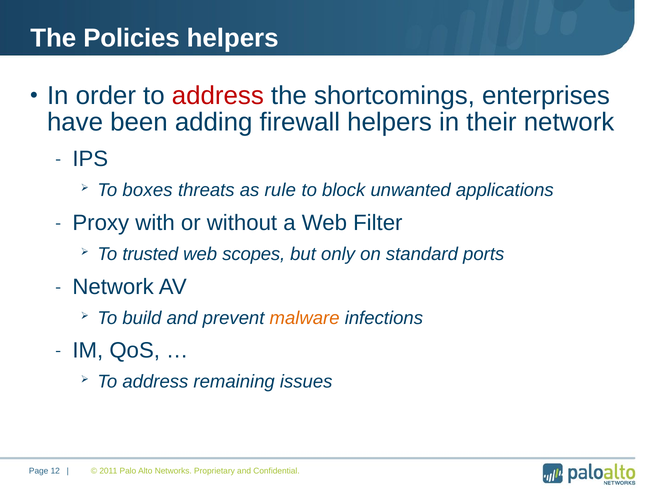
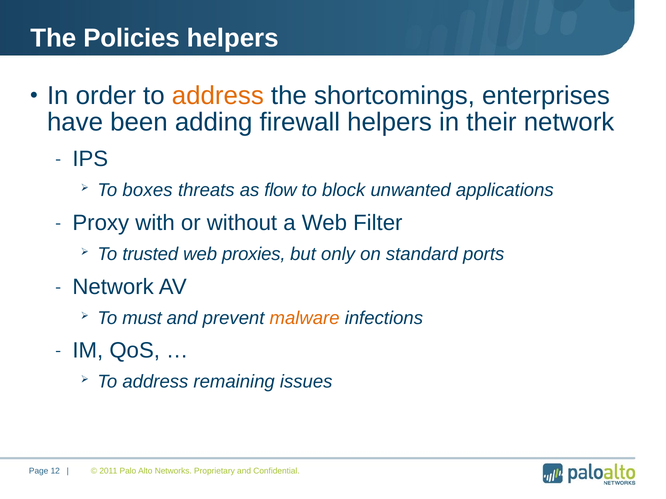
address at (218, 96) colour: red -> orange
rule: rule -> flow
scopes: scopes -> proxies
build: build -> must
